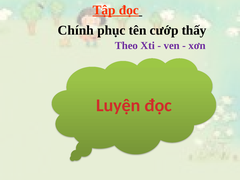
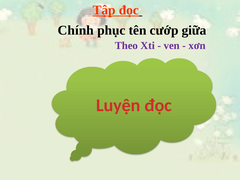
thấy: thấy -> giữa
